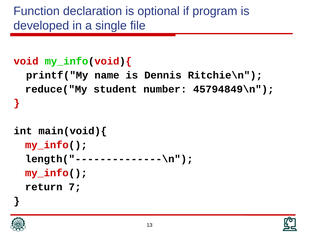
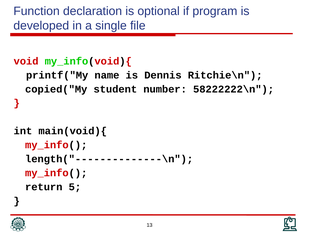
reduce("My: reduce("My -> copied("My
45794849\n: 45794849\n -> 58222222\n
7: 7 -> 5
